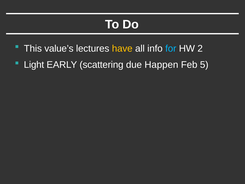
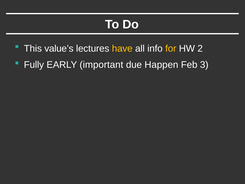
for colour: light blue -> yellow
Light: Light -> Fully
scattering: scattering -> important
5: 5 -> 3
